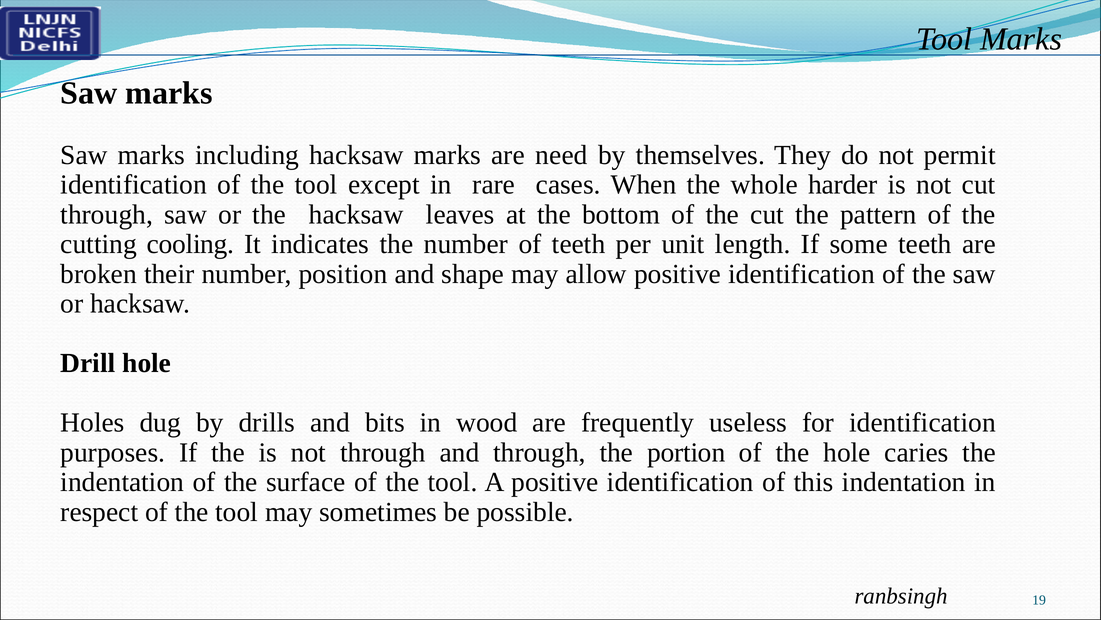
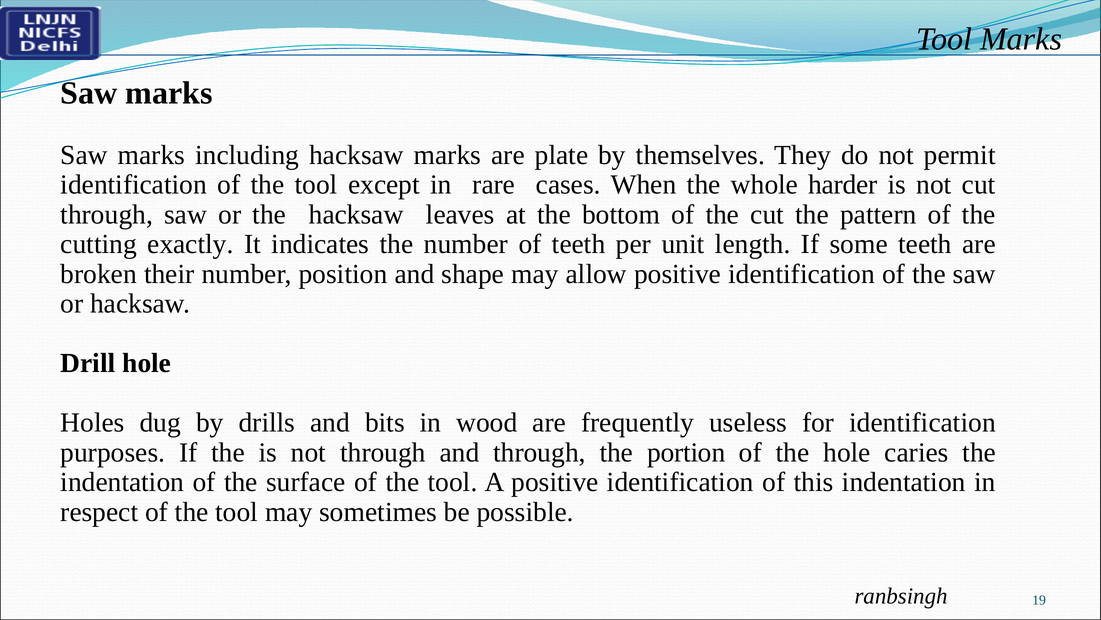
need: need -> plate
cooling: cooling -> exactly
